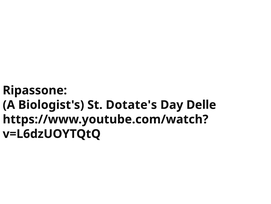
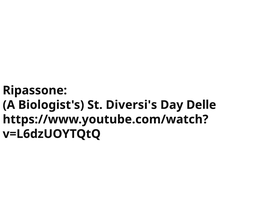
Dotate's: Dotate's -> Diversi's
